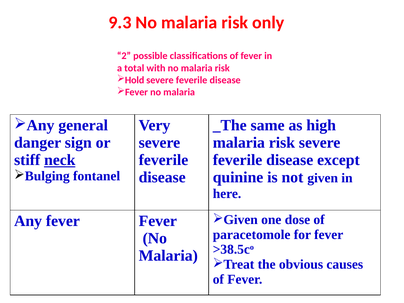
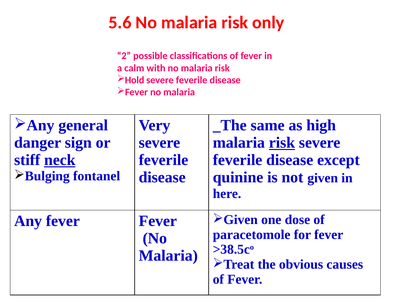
9.3: 9.3 -> 5.6
total: total -> calm
risk at (282, 143) underline: none -> present
